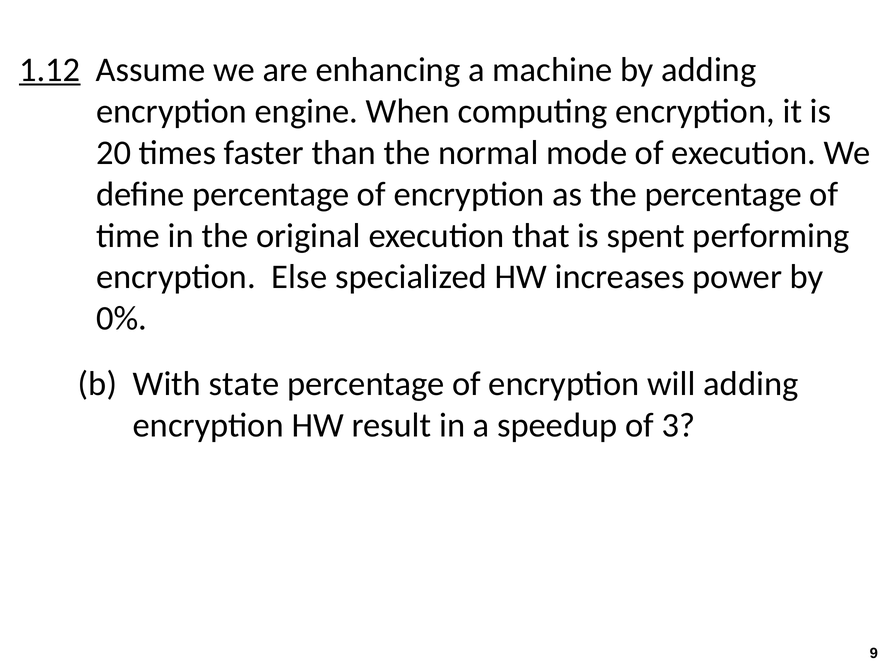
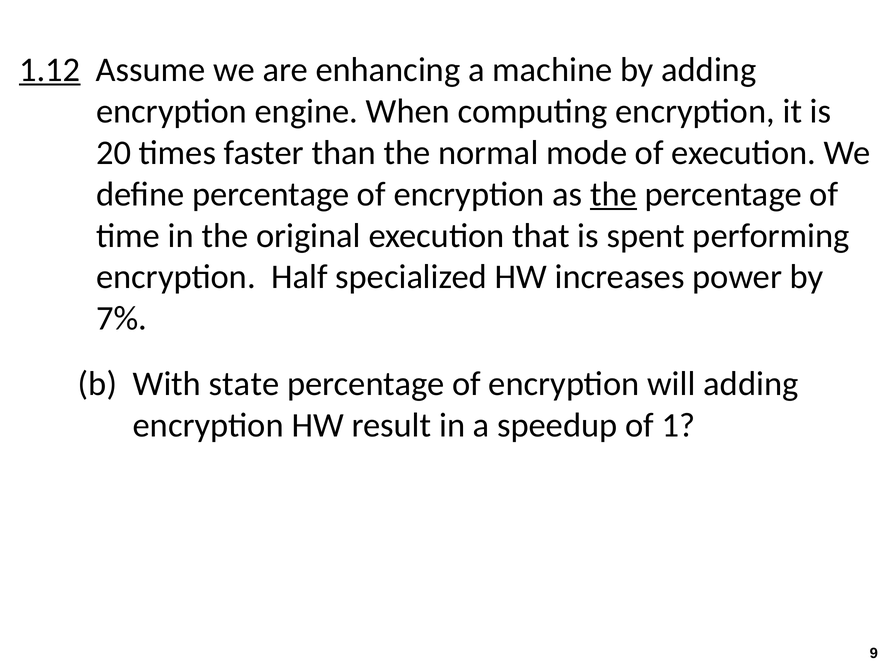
the at (613, 194) underline: none -> present
Else: Else -> Half
0%: 0% -> 7%
3: 3 -> 1
